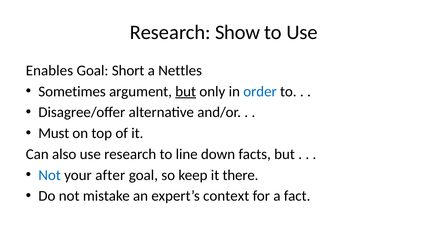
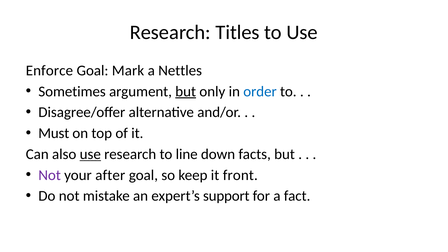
Show: Show -> Titles
Enables: Enables -> Enforce
Short: Short -> Mark
use at (90, 154) underline: none -> present
Not at (50, 175) colour: blue -> purple
there: there -> front
context: context -> support
